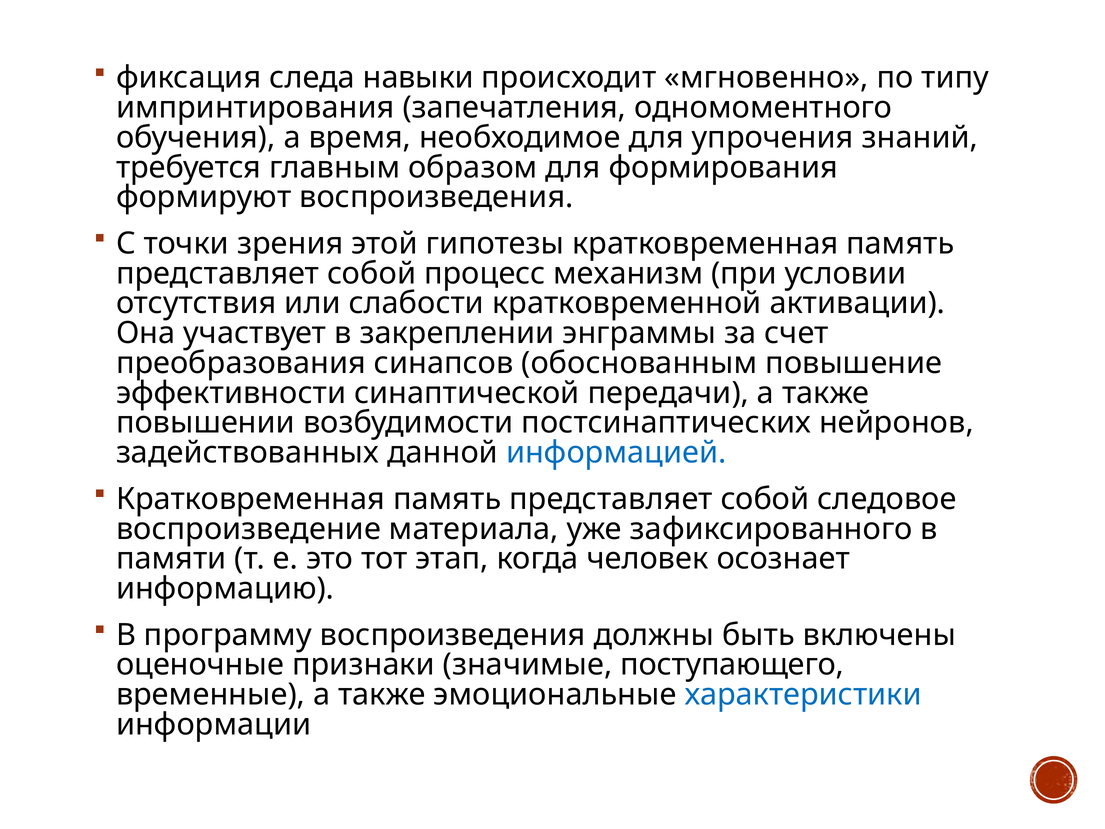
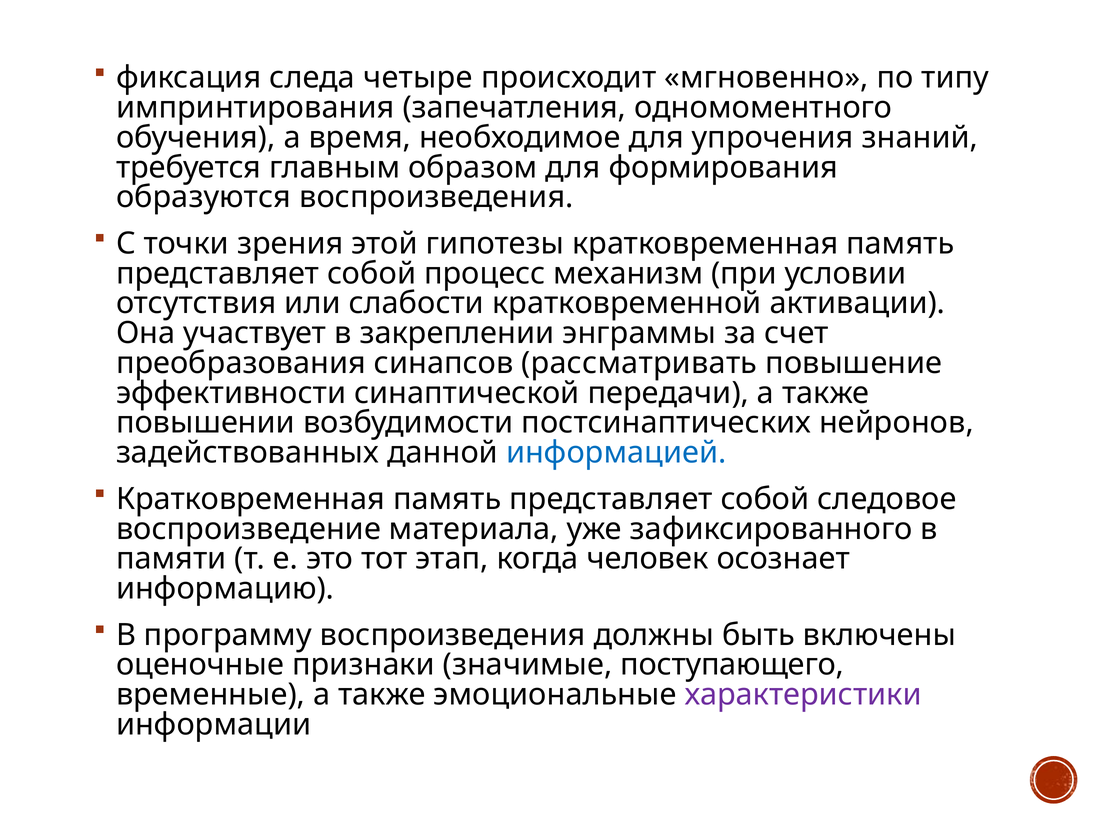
навыки: навыки -> четыре
формируют: формируют -> образуются
обоснованным: обоснованным -> рассматривать
характеристики colour: blue -> purple
